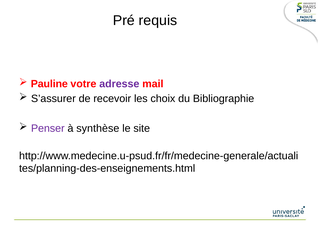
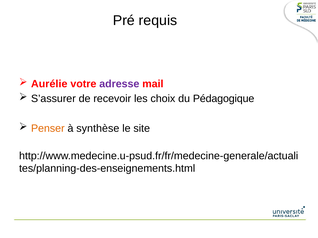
Pauline: Pauline -> Aurélie
Bibliographie: Bibliographie -> Pédagogique
Penser colour: purple -> orange
